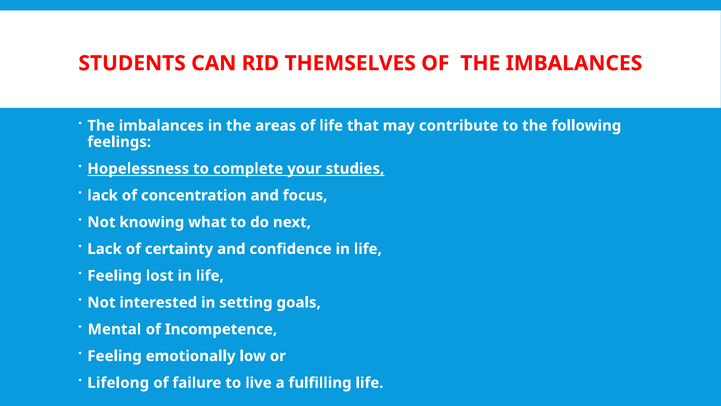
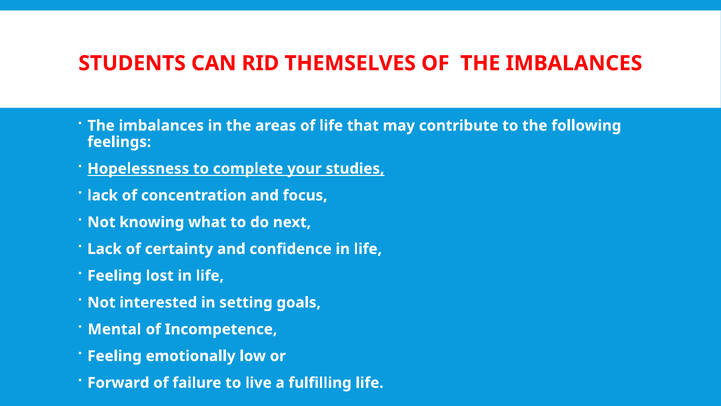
Lifelong: Lifelong -> Forward
